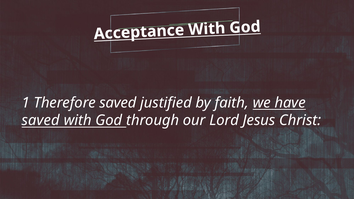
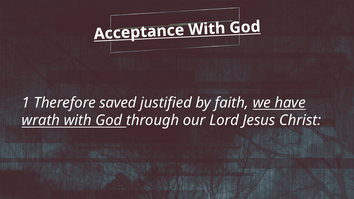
saved at (41, 120): saved -> wrath
